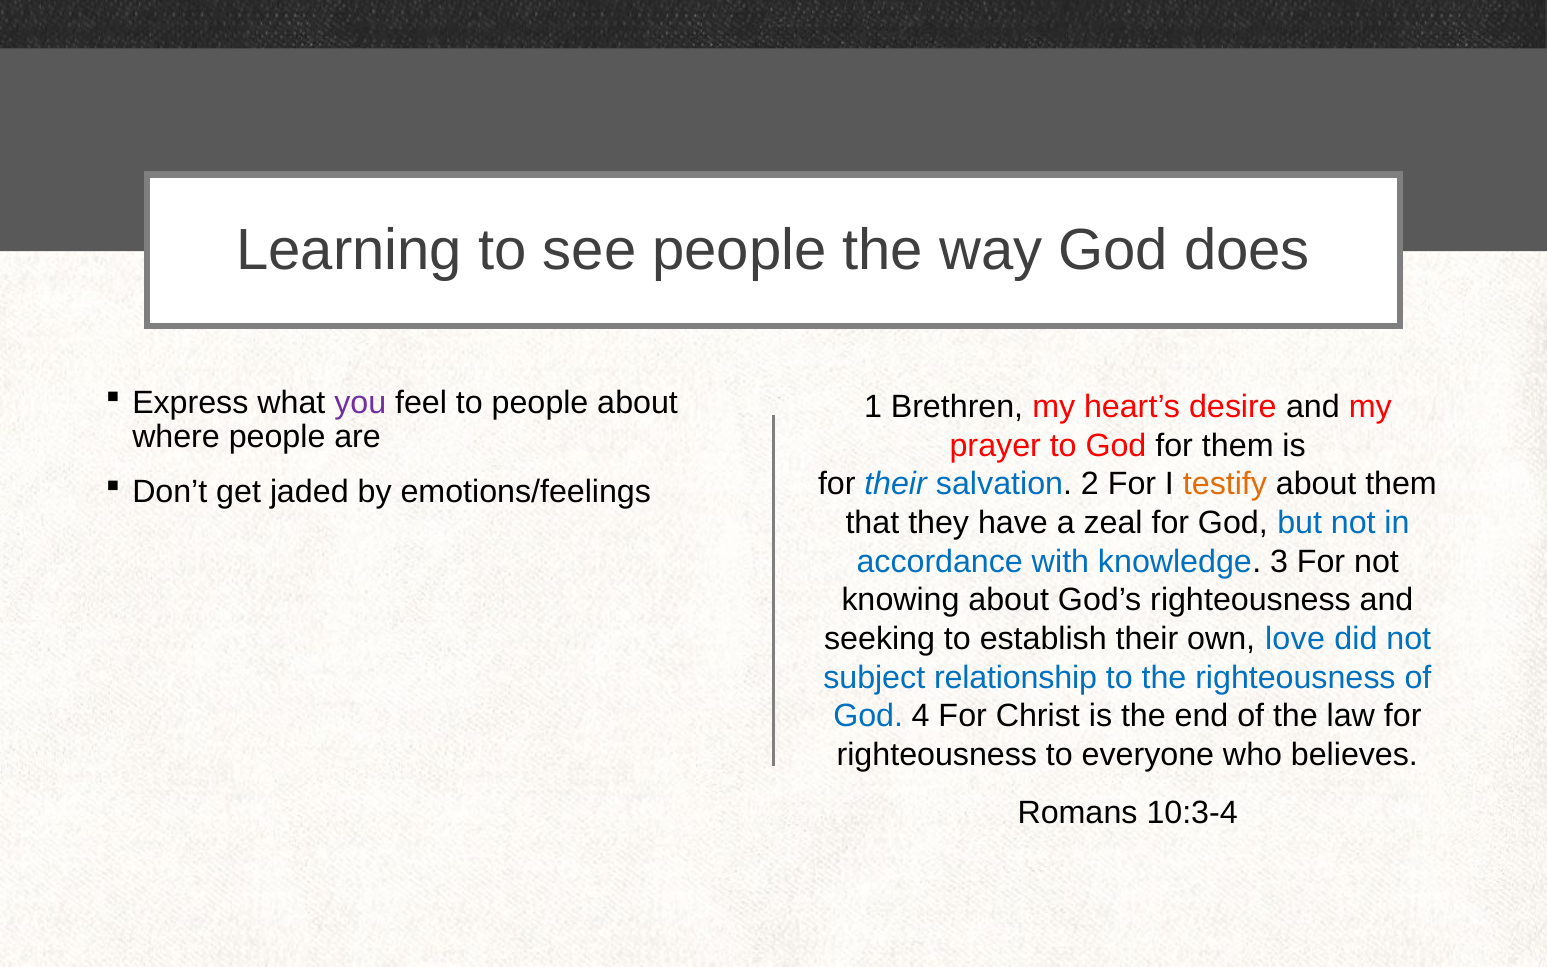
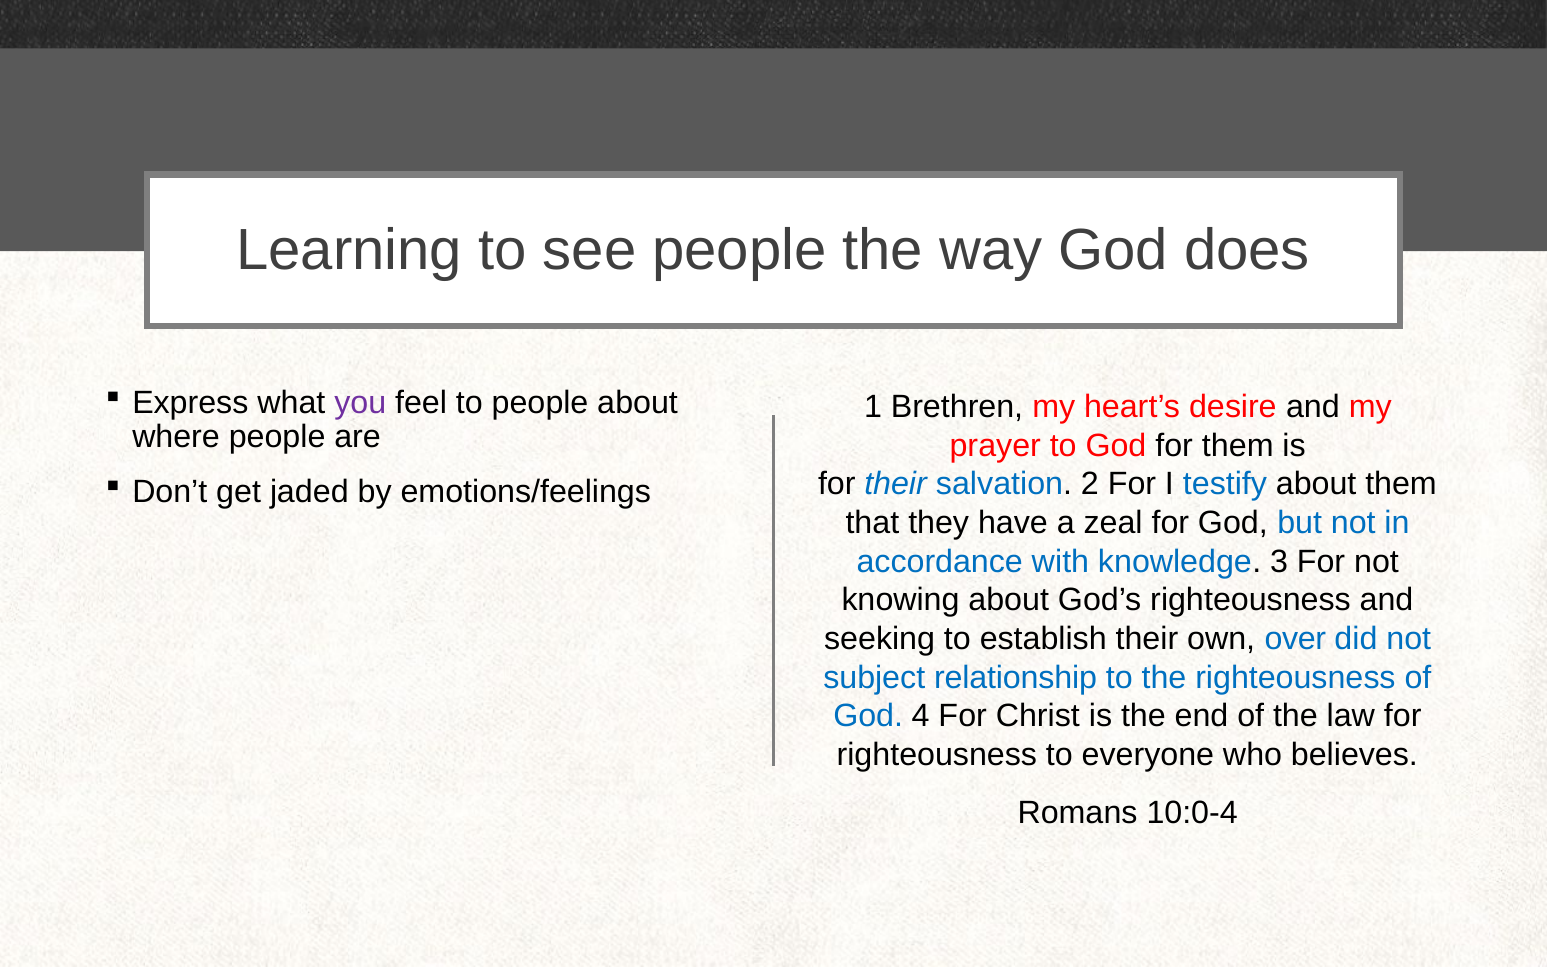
testify colour: orange -> blue
love: love -> over
10:3-4: 10:3-4 -> 10:0-4
